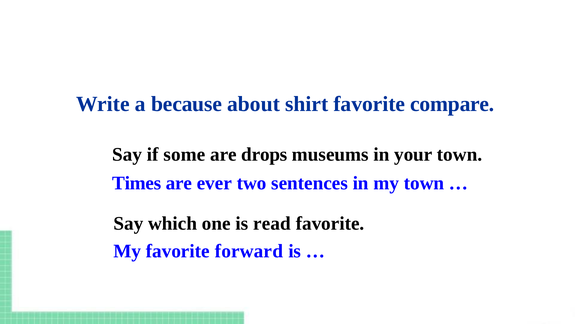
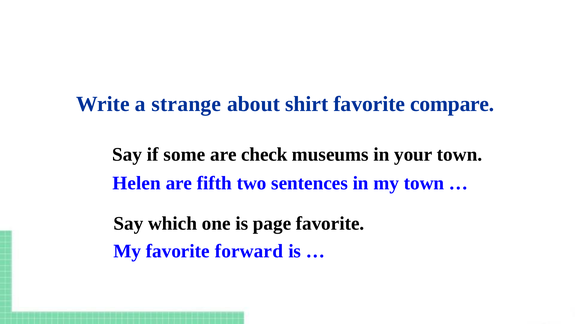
because: because -> strange
drops: drops -> check
Times: Times -> Helen
ever: ever -> fifth
read: read -> page
